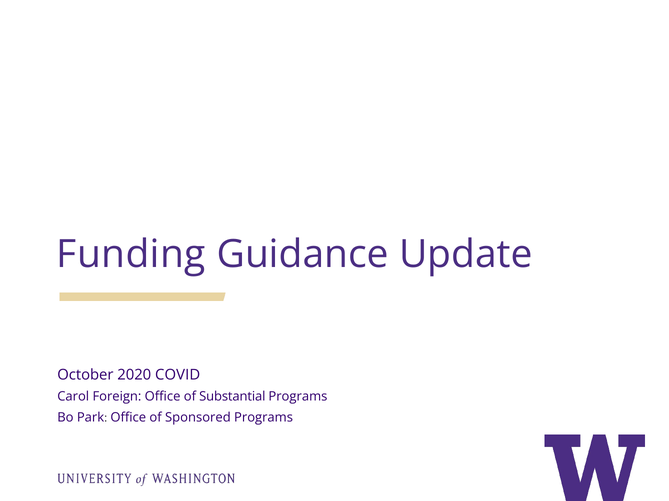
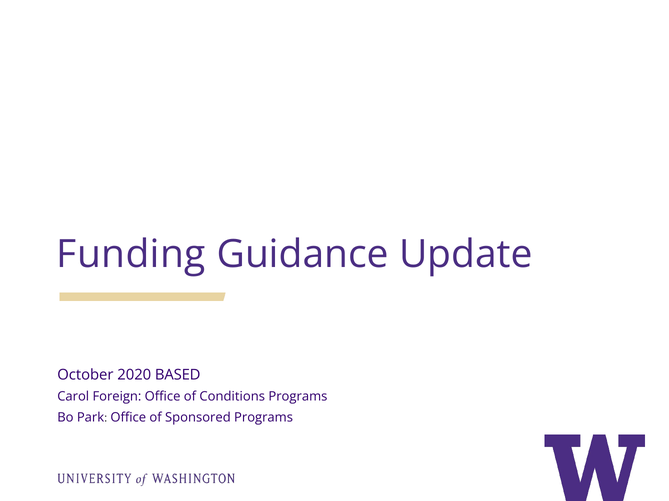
COVID: COVID -> BASED
Substantial: Substantial -> Conditions
